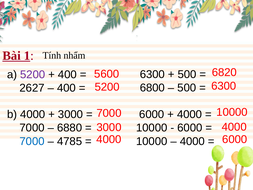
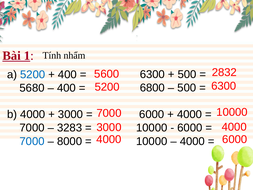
6820: 6820 -> 2832
5200 at (33, 74) colour: purple -> blue
2627: 2627 -> 5680
6880: 6880 -> 3283
4785: 4785 -> 8000
